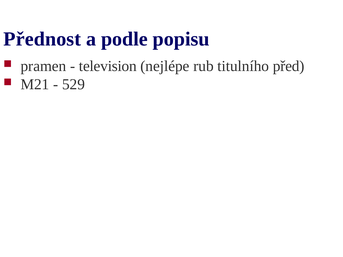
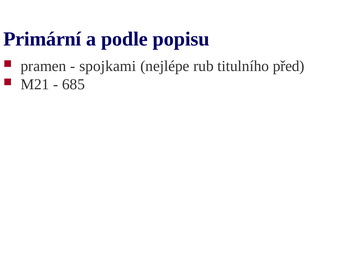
Přednost: Přednost -> Primární
television: television -> spojkami
529: 529 -> 685
